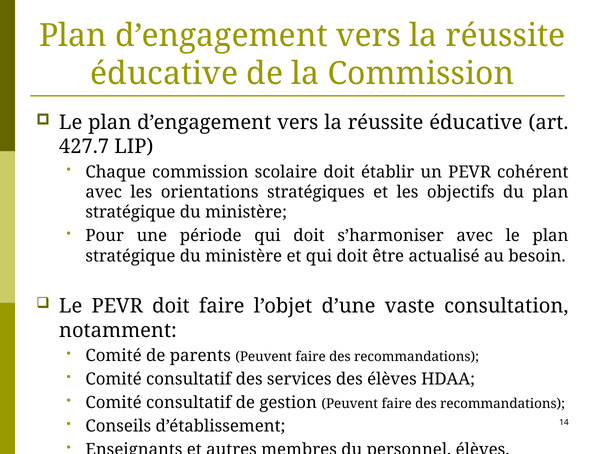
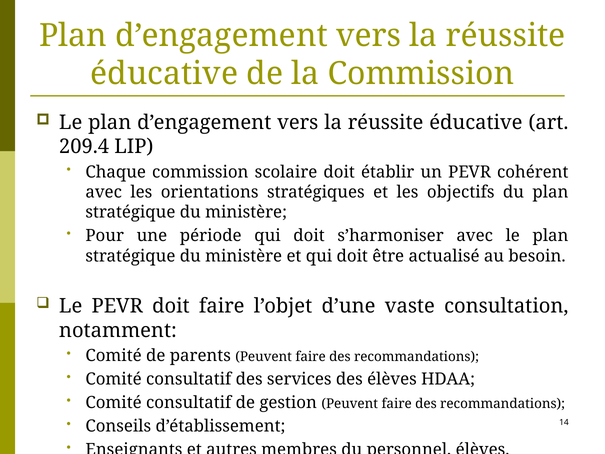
427.7: 427.7 -> 209.4
